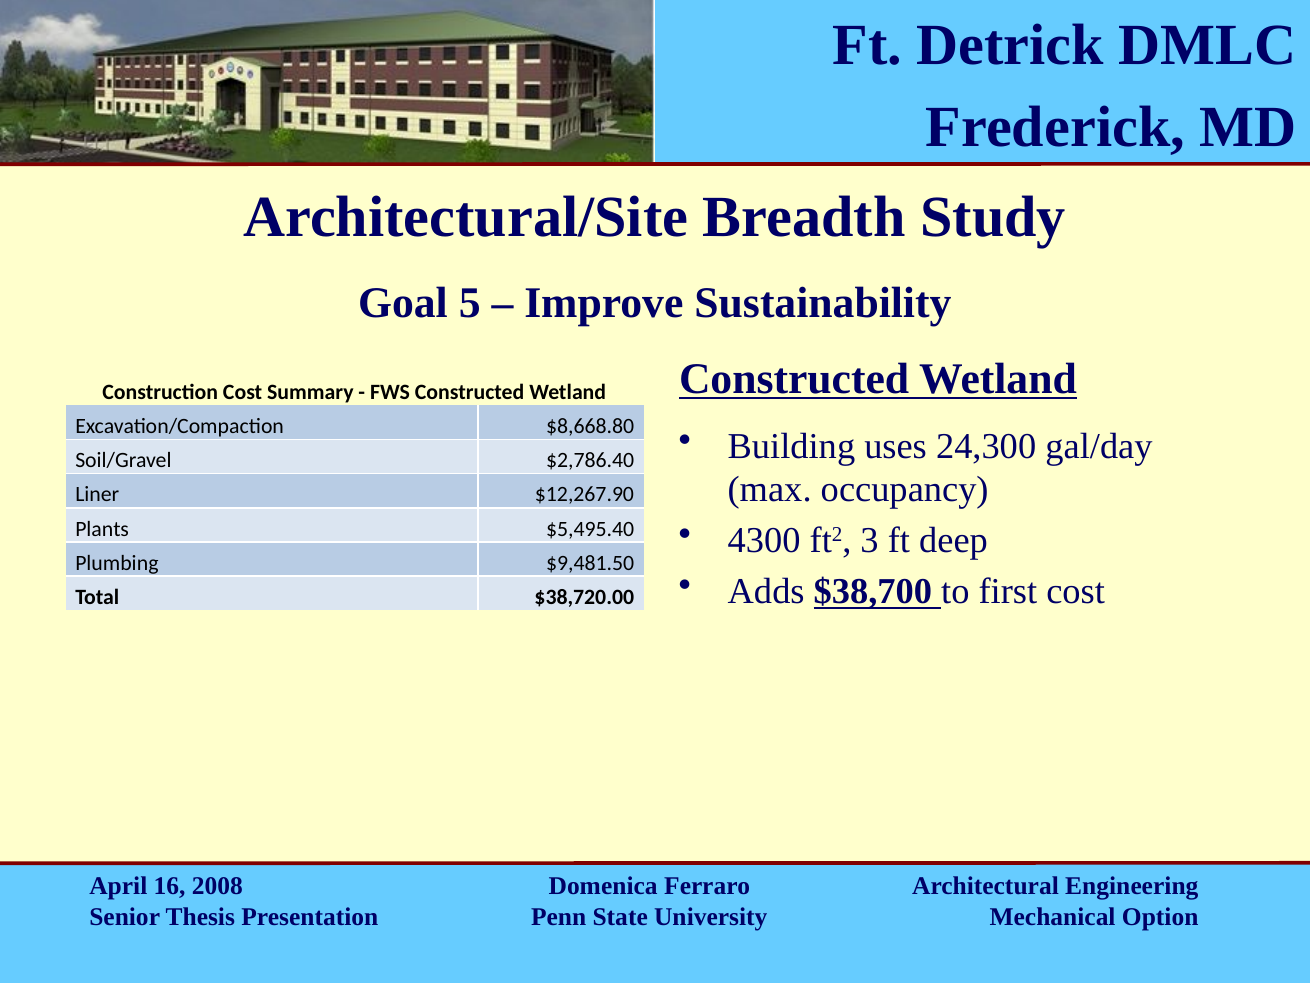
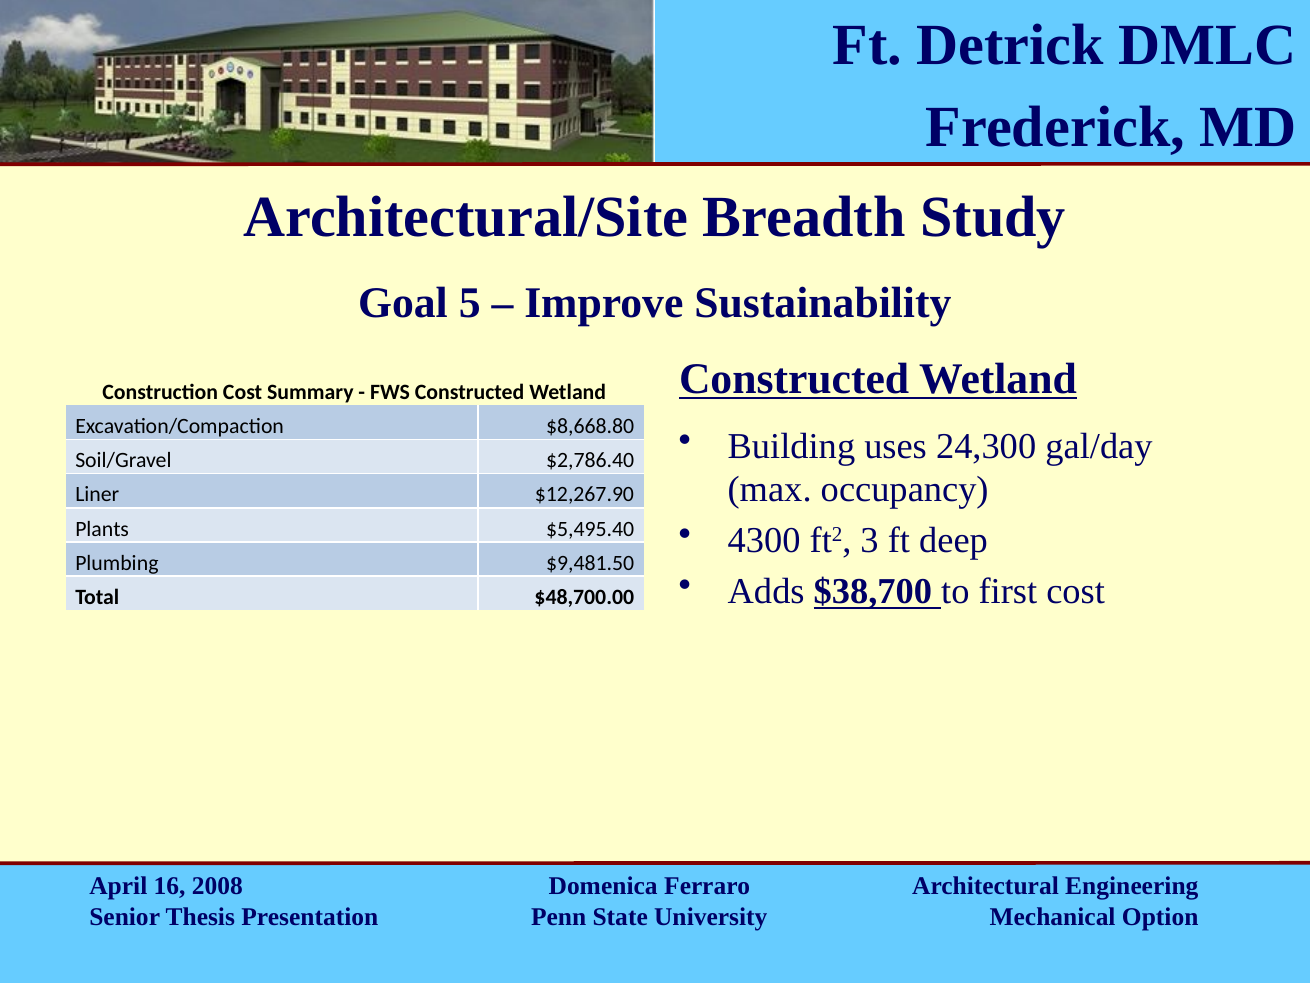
$38,720.00: $38,720.00 -> $48,700.00
